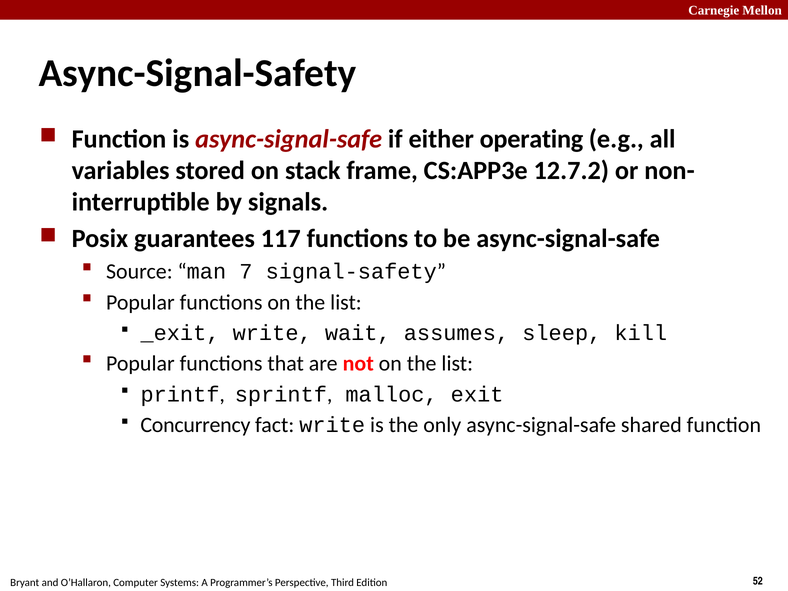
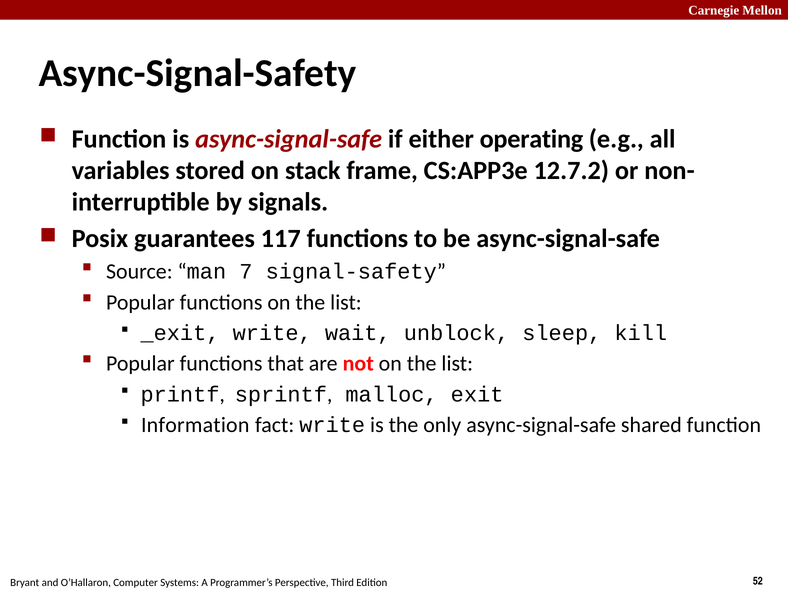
assumes: assumes -> unblock
Concurrency: Concurrency -> Information
